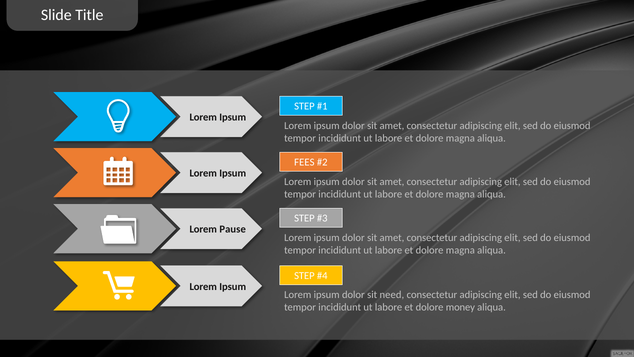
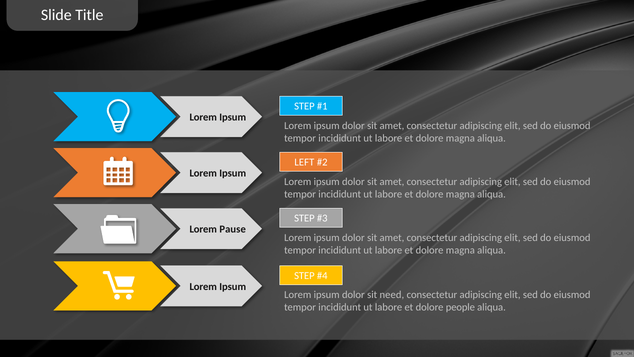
FEES: FEES -> LEFT
money: money -> people
